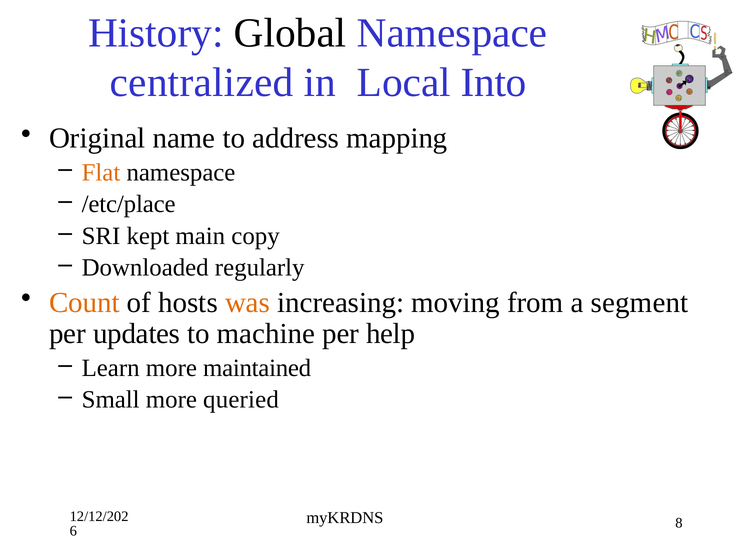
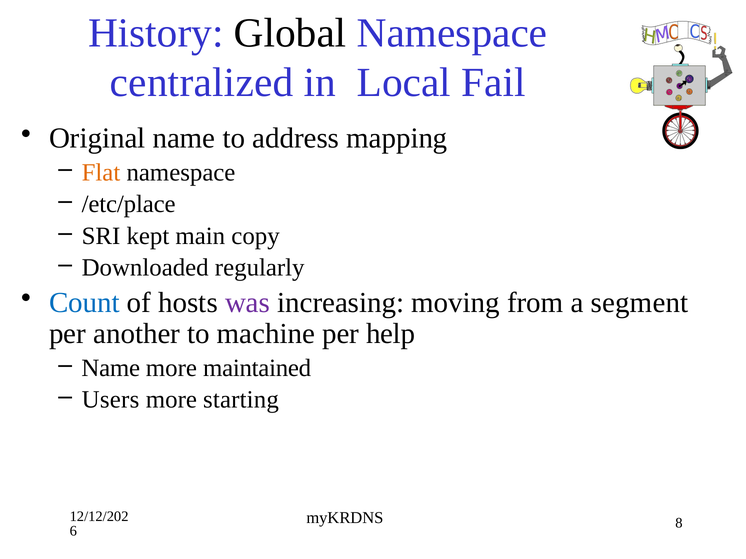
Into: Into -> Fail
Count colour: orange -> blue
was colour: orange -> purple
updates: updates -> another
Learn at (111, 368): Learn -> Name
Small: Small -> Users
queried: queried -> starting
